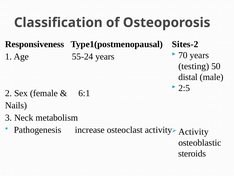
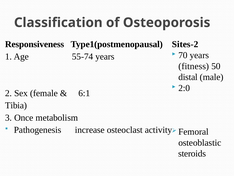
55-24: 55-24 -> 55-74
testing: testing -> fitness
2:5: 2:5 -> 2:0
Nails: Nails -> Tibia
Neck: Neck -> Once
Activity at (193, 131): Activity -> Femoral
